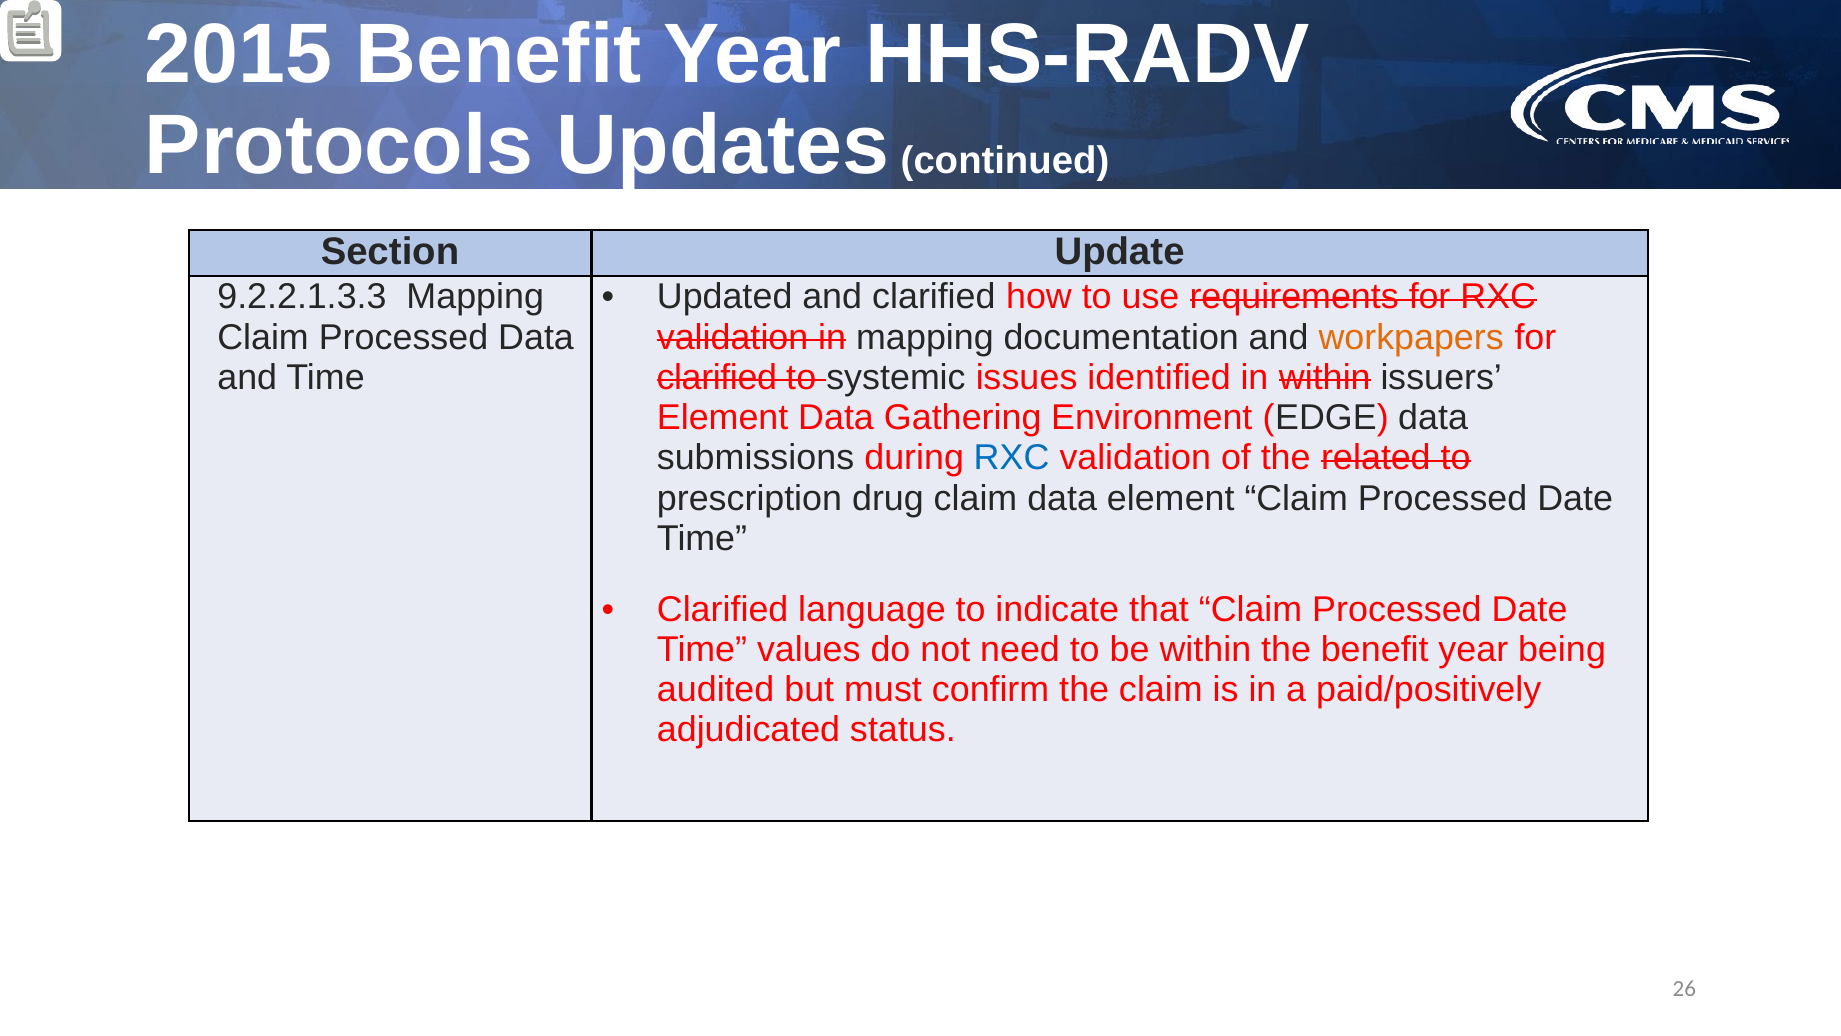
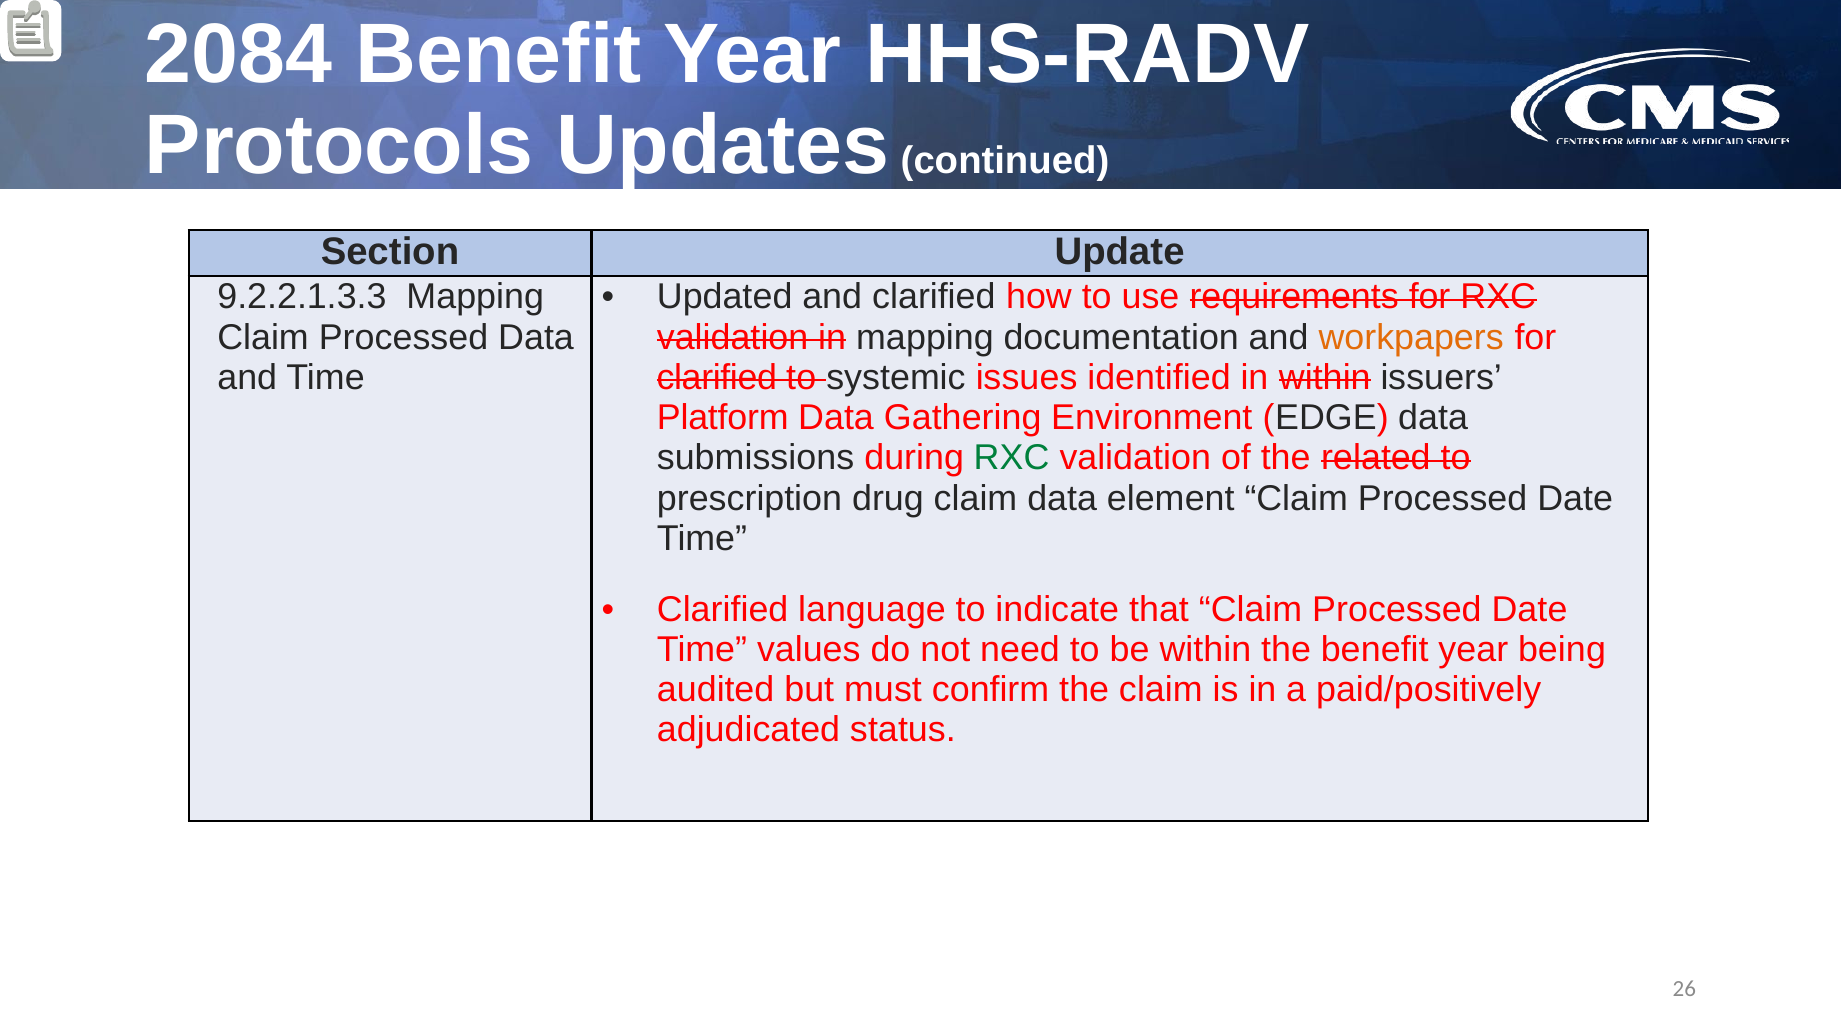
2015: 2015 -> 2084
Element at (723, 418): Element -> Platform
RXC at (1012, 458) colour: blue -> green
